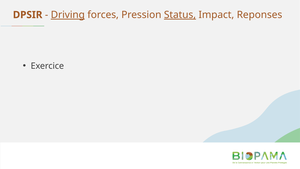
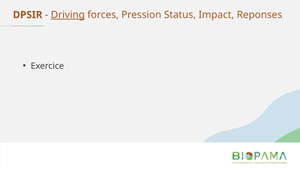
Status underline: present -> none
